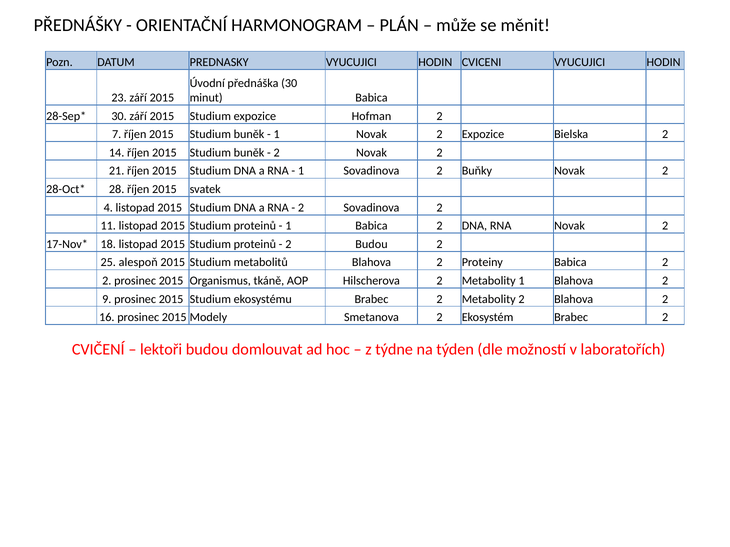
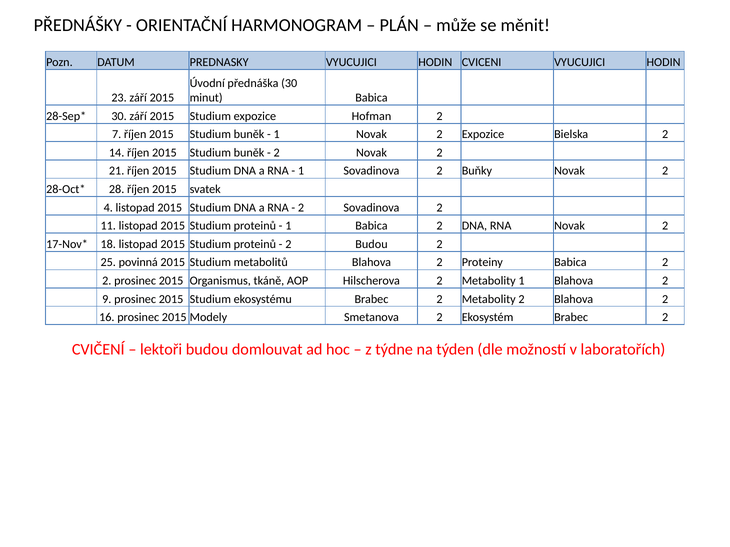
alespoň: alespoň -> povinná
